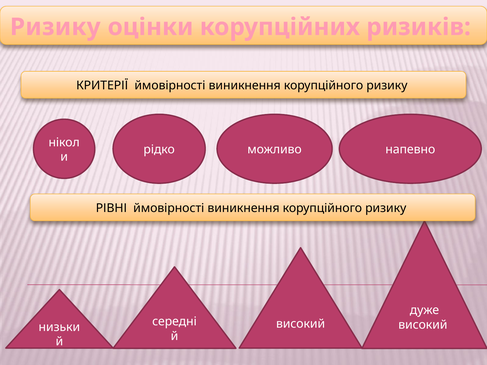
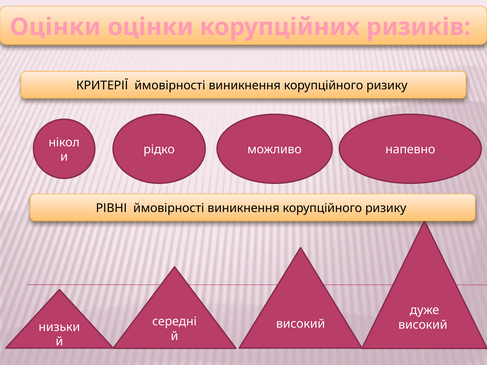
Ризику at (55, 27): Ризику -> Оцінки
